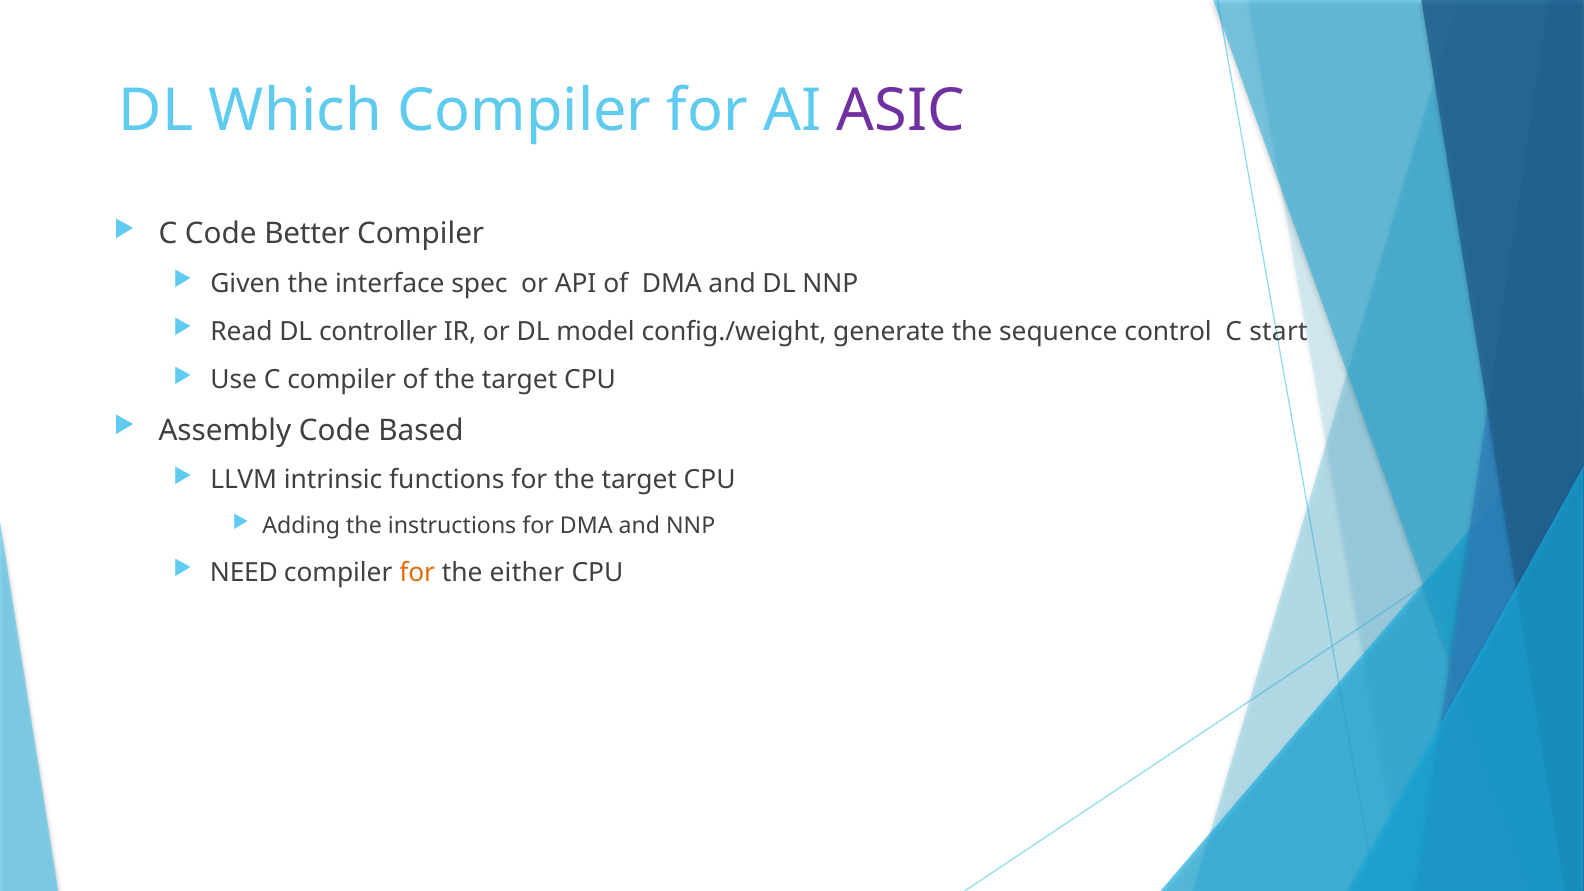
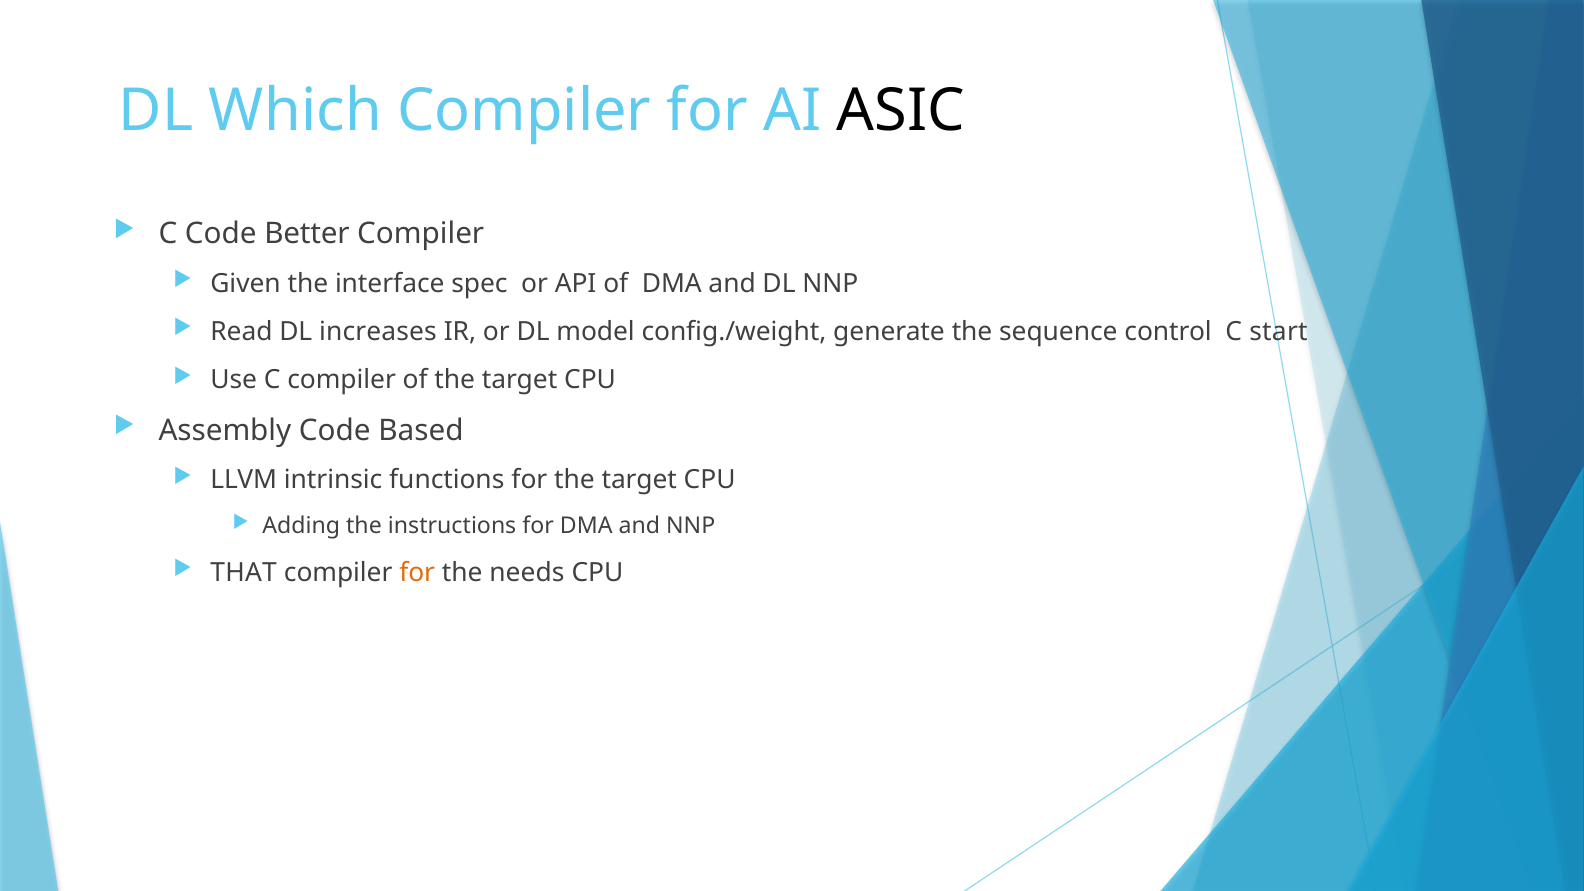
ASIC colour: purple -> black
controller: controller -> increases
NEED: NEED -> THAT
either: either -> needs
